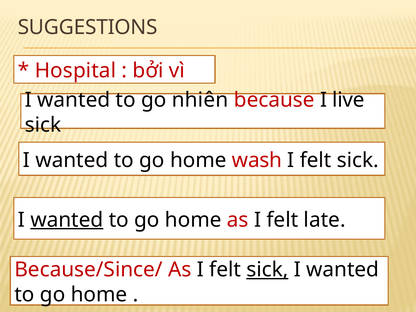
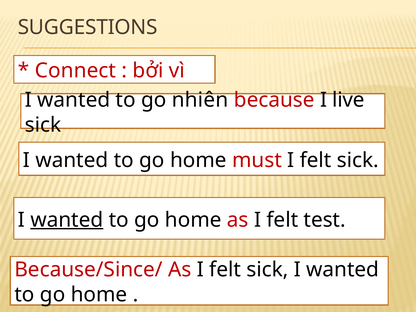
Hospital: Hospital -> Connect
wash: wash -> must
late: late -> test
sick at (267, 270) underline: present -> none
